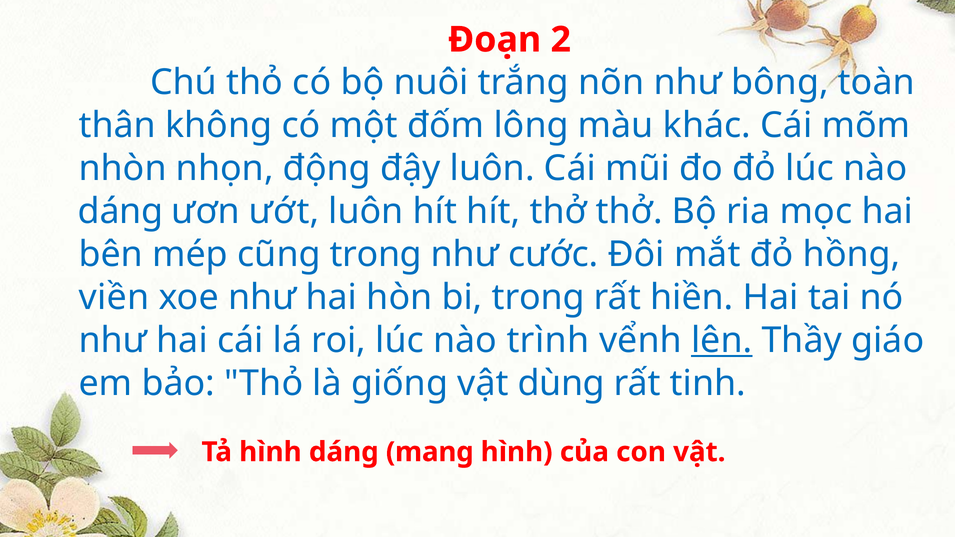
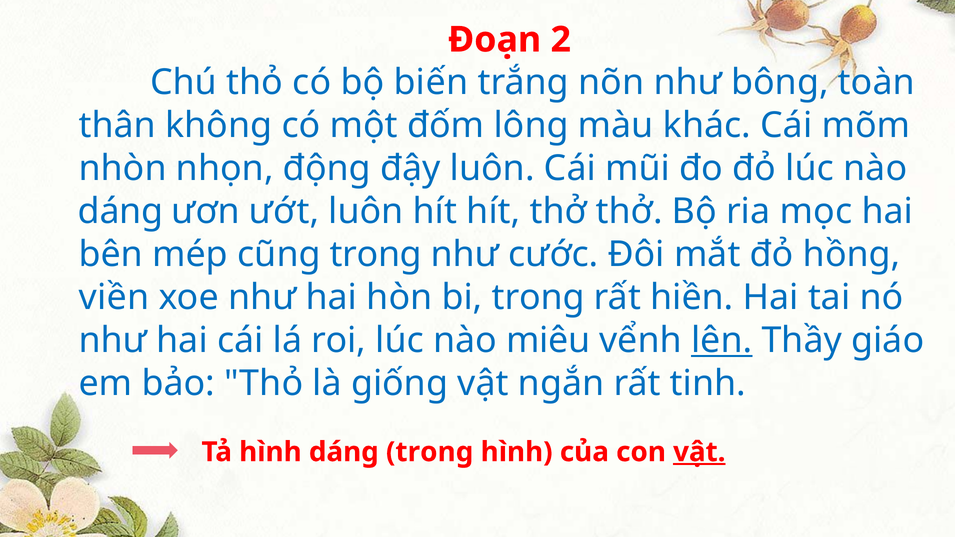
nuôi: nuôi -> biến
trình: trình -> miêu
dùng: dùng -> ngắn
dáng mang: mang -> trong
vật at (699, 452) underline: none -> present
